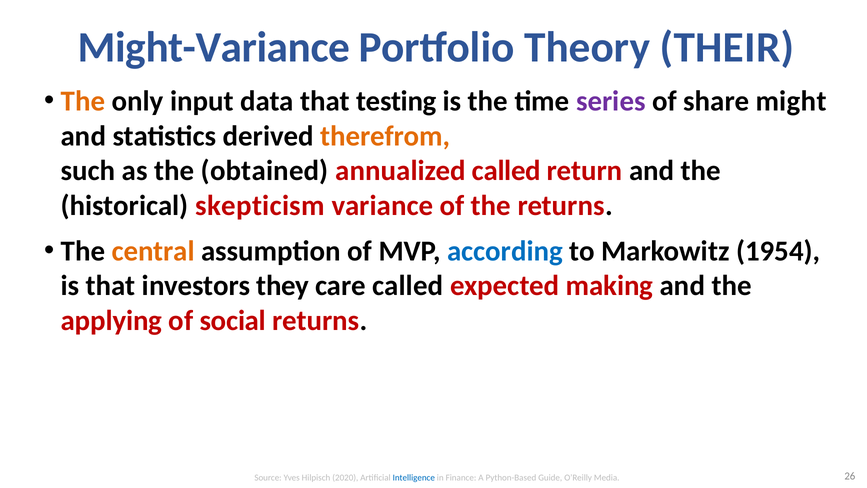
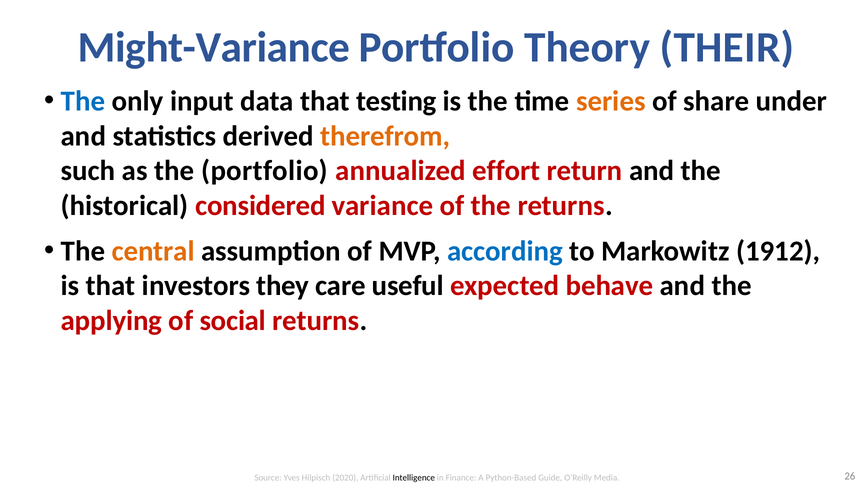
The at (83, 101) colour: orange -> blue
series colour: purple -> orange
might: might -> under
the obtained: obtained -> portfolio
annualized called: called -> effort
skepticism: skepticism -> considered
1954: 1954 -> 1912
care called: called -> useful
making: making -> behave
Intelligence colour: blue -> black
